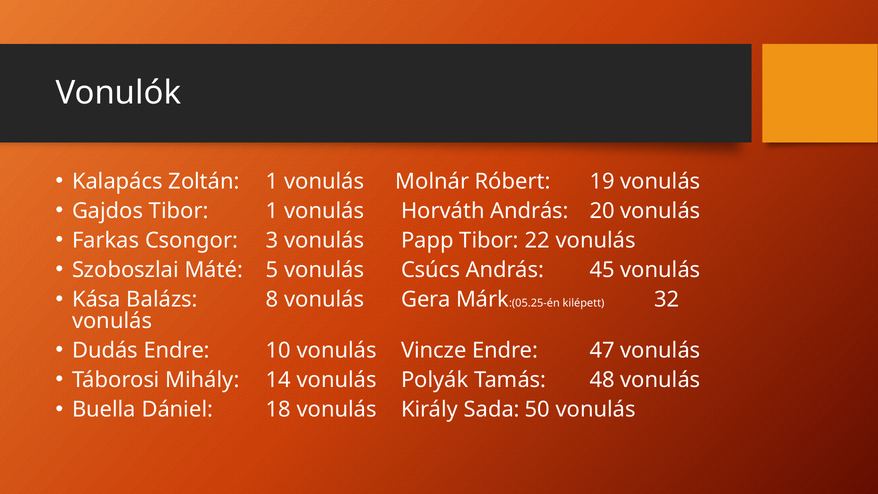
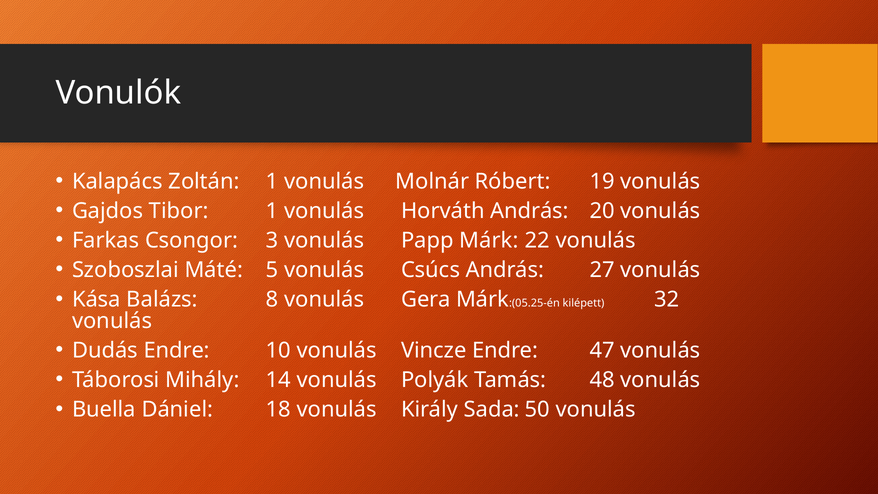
Papp Tibor: Tibor -> Márk
45: 45 -> 27
